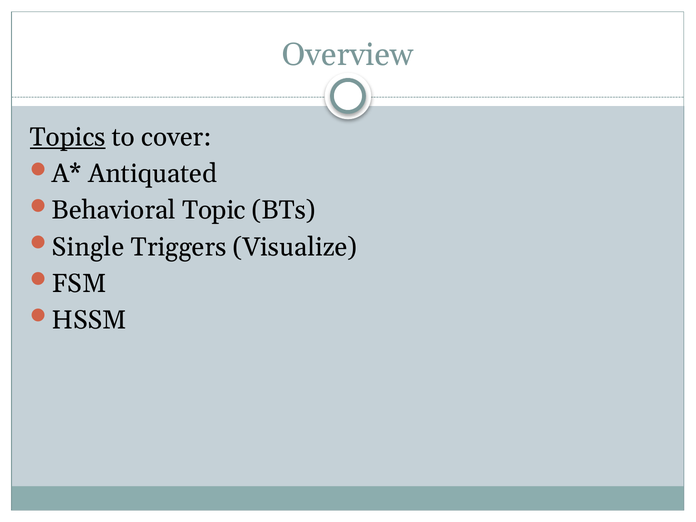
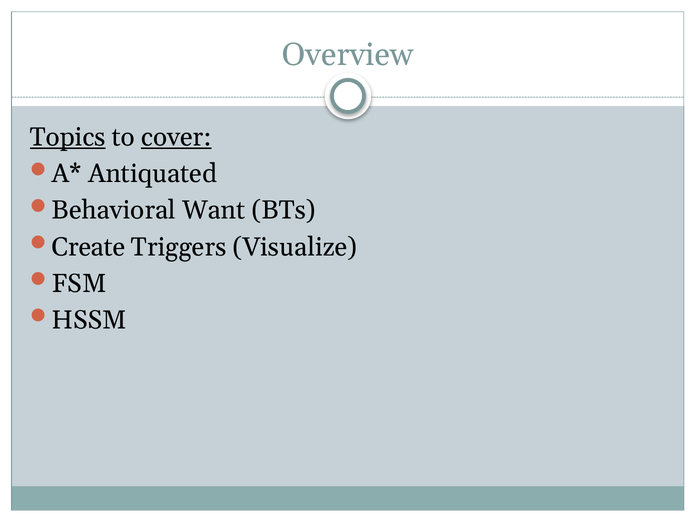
cover underline: none -> present
Topic: Topic -> Want
Single: Single -> Create
